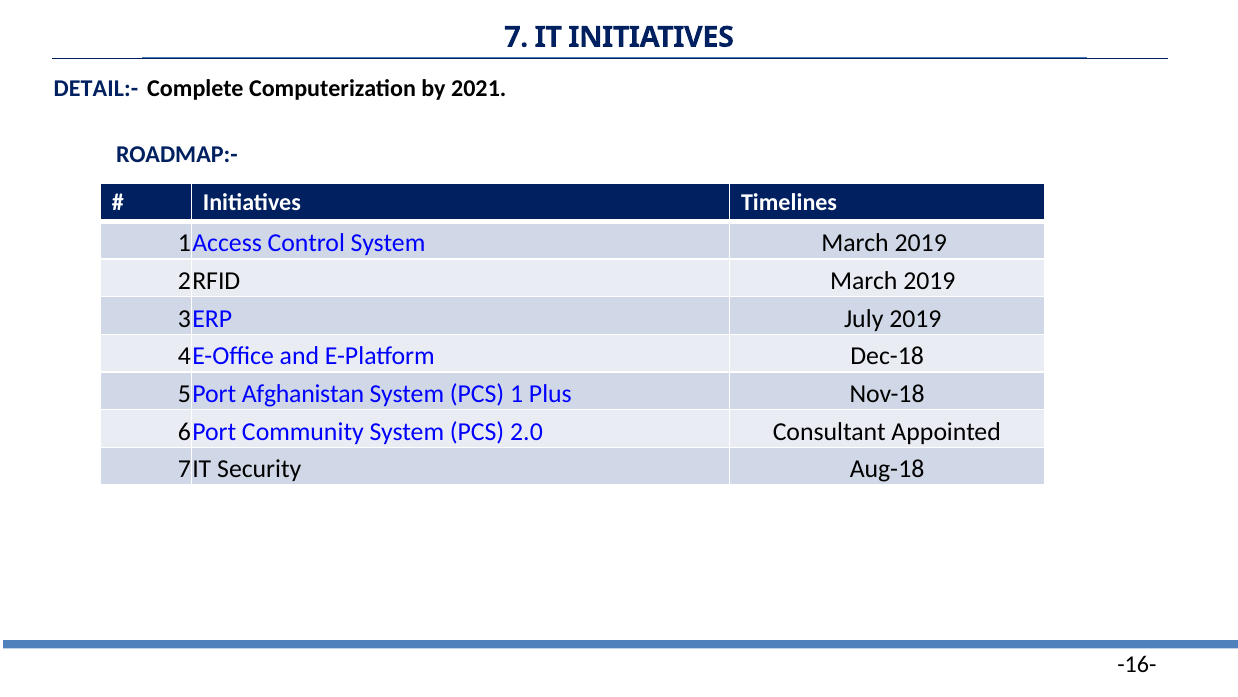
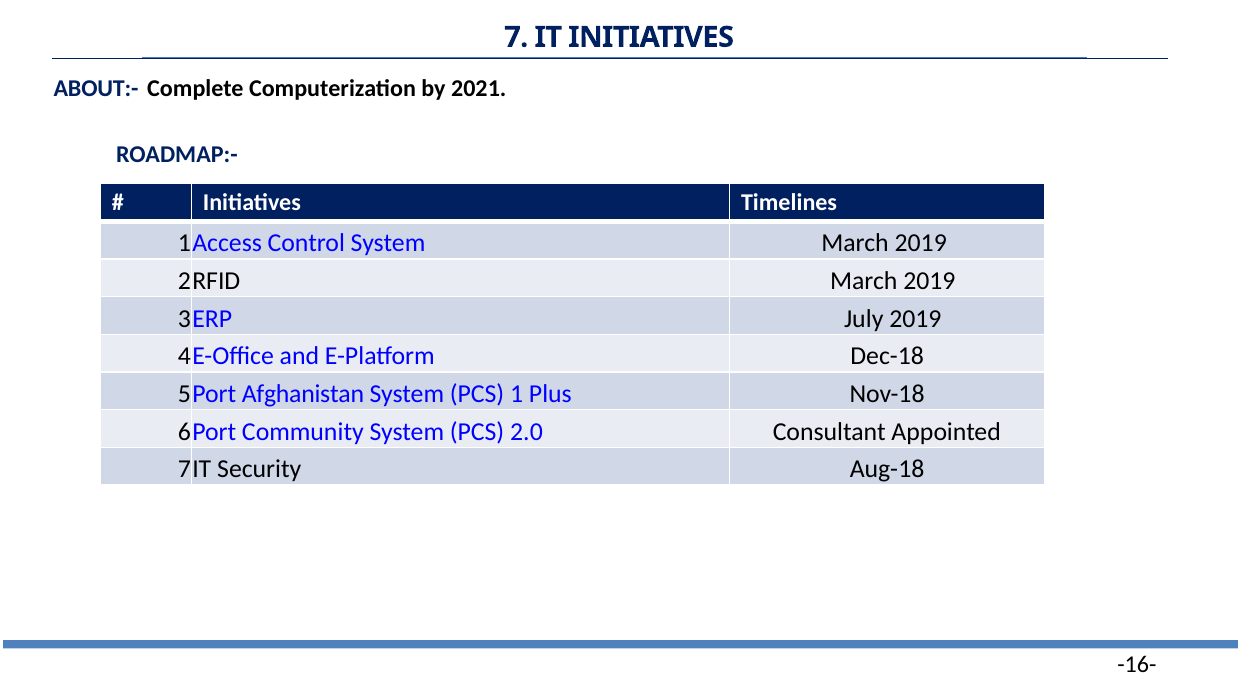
DETAIL:-: DETAIL:- -> ABOUT:-
